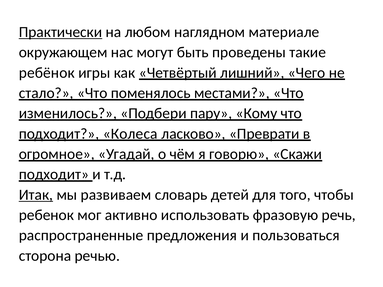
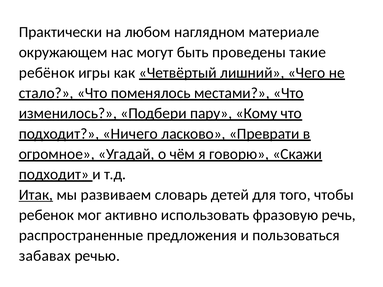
Практически underline: present -> none
Колеса: Колеса -> Ничего
сторона: сторона -> забавах
